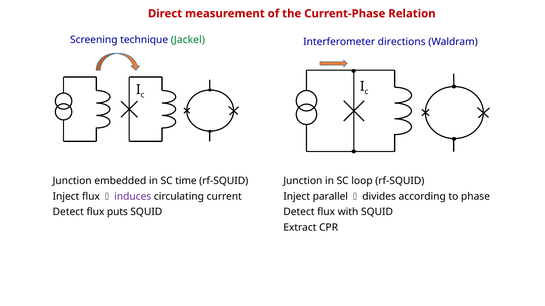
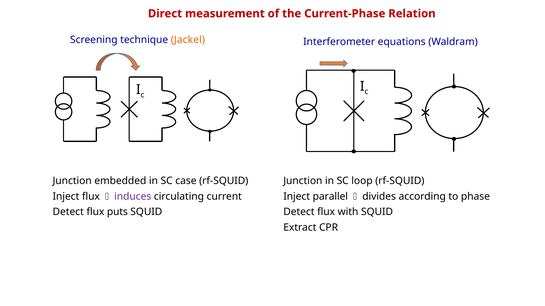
Jackel colour: green -> orange
directions: directions -> equations
time: time -> case
